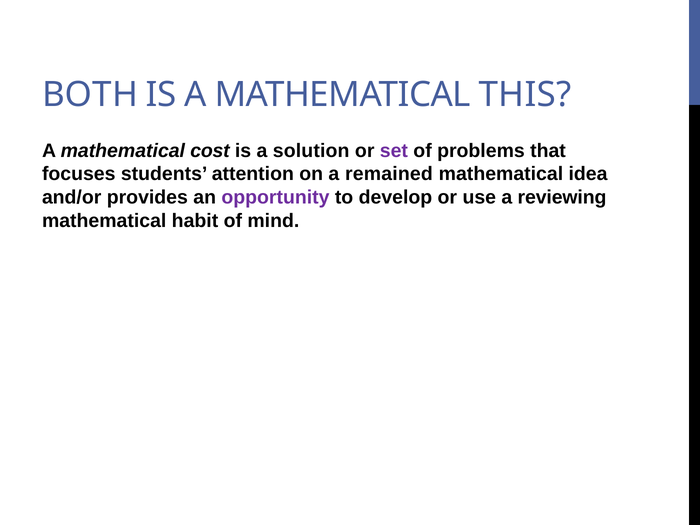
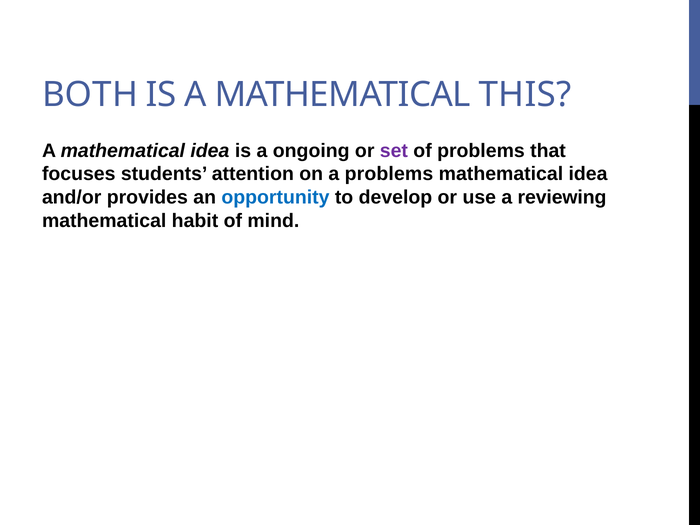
A mathematical cost: cost -> idea
solution: solution -> ongoing
a remained: remained -> problems
opportunity colour: purple -> blue
